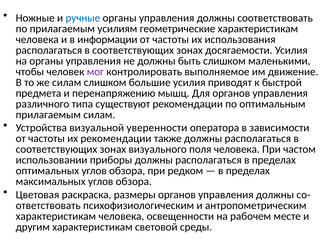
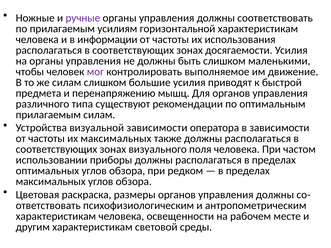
ручные colour: blue -> purple
геометрические: геометрические -> горизонтальной
визуальной уверенности: уверенности -> зависимости
их рекомендации: рекомендации -> максимальных
